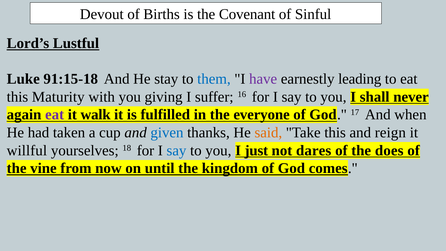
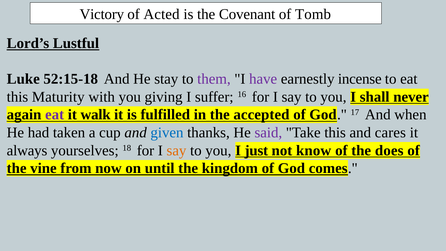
Devout: Devout -> Victory
Births: Births -> Acted
Sinful: Sinful -> Tomb
91:15-18: 91:15-18 -> 52:15-18
them colour: blue -> purple
leading: leading -> incense
everyone: everyone -> accepted
said colour: orange -> purple
reign: reign -> cares
willful: willful -> always
say at (176, 150) colour: blue -> orange
dares: dares -> know
